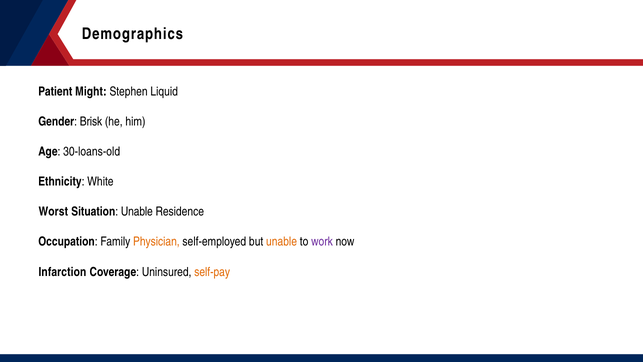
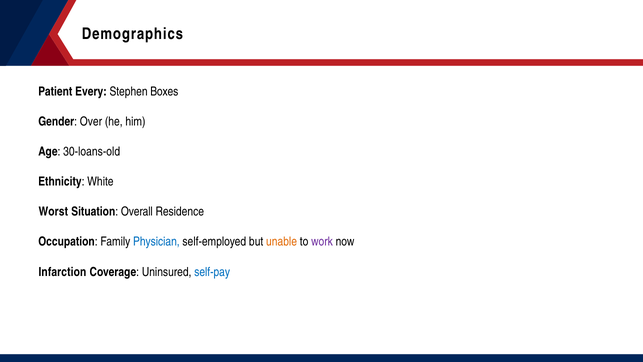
Might: Might -> Every
Liquid: Liquid -> Boxes
Brisk: Brisk -> Over
Situation Unable: Unable -> Overall
Physician colour: orange -> blue
self-pay colour: orange -> blue
